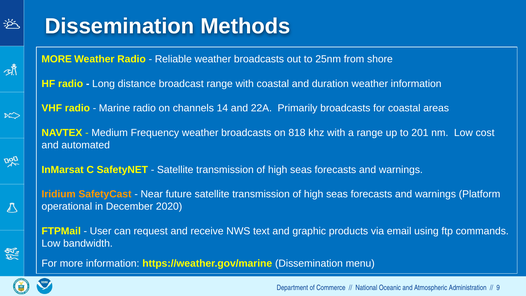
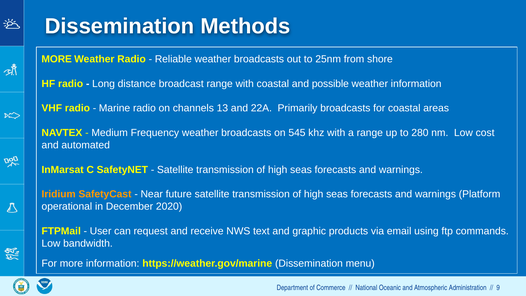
duration: duration -> possible
14: 14 -> 13
818: 818 -> 545
201: 201 -> 280
